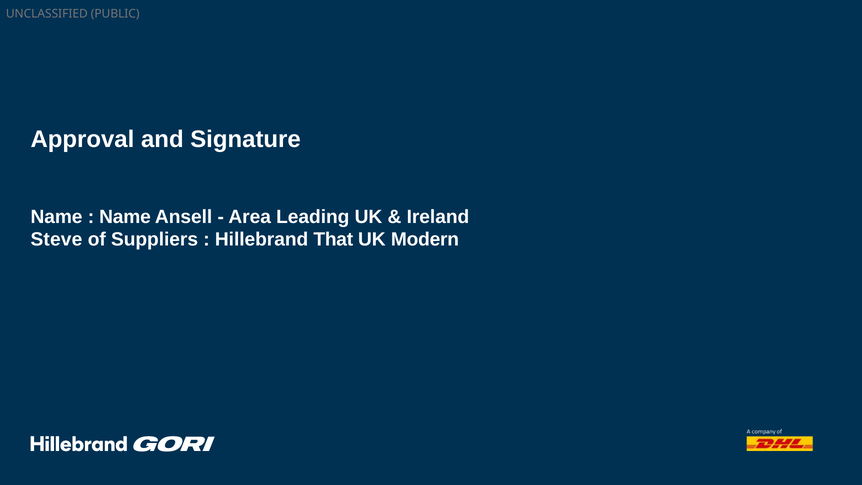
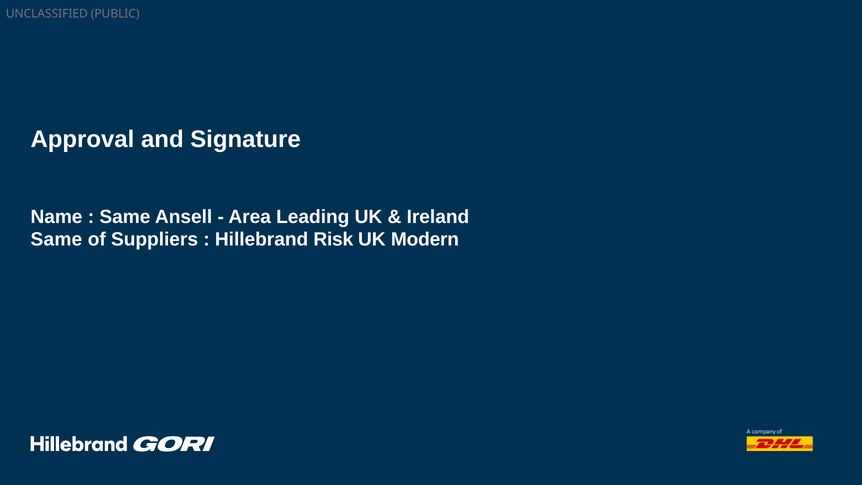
Name at (125, 217): Name -> Same
Steve at (56, 240): Steve -> Same
That: That -> Risk
